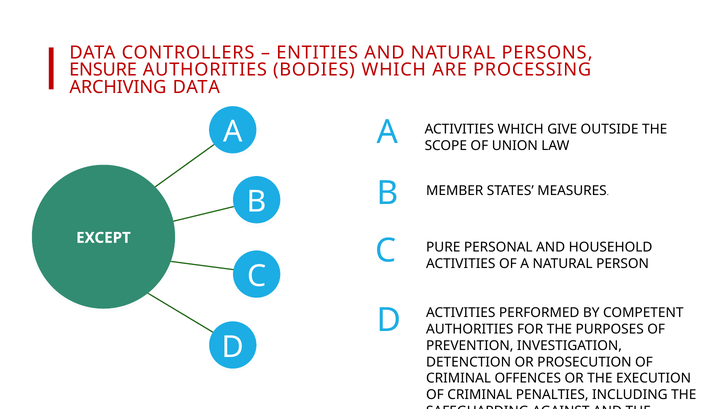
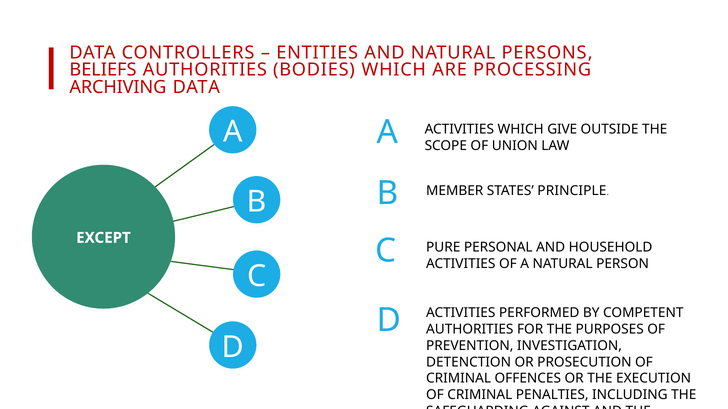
ENSURE: ENSURE -> BELIEFS
MEASURES: MEASURES -> PRINCIPLE
